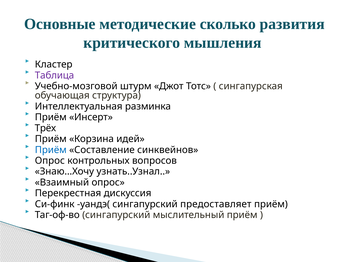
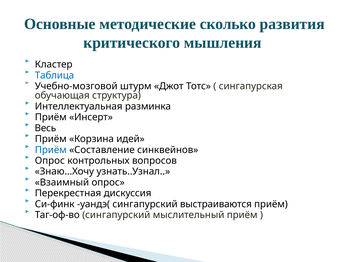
Таблица colour: purple -> blue
Трёх: Трёх -> Весь
предоставляет: предоставляет -> выстраиваются
